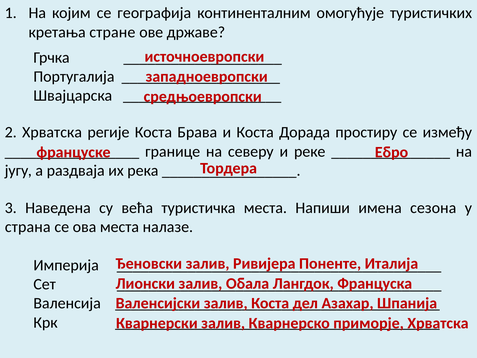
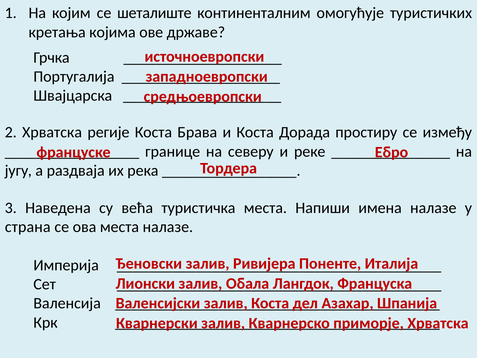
географија: географија -> шеталиште
стране: стране -> којима
имена сезона: сезона -> налазе
